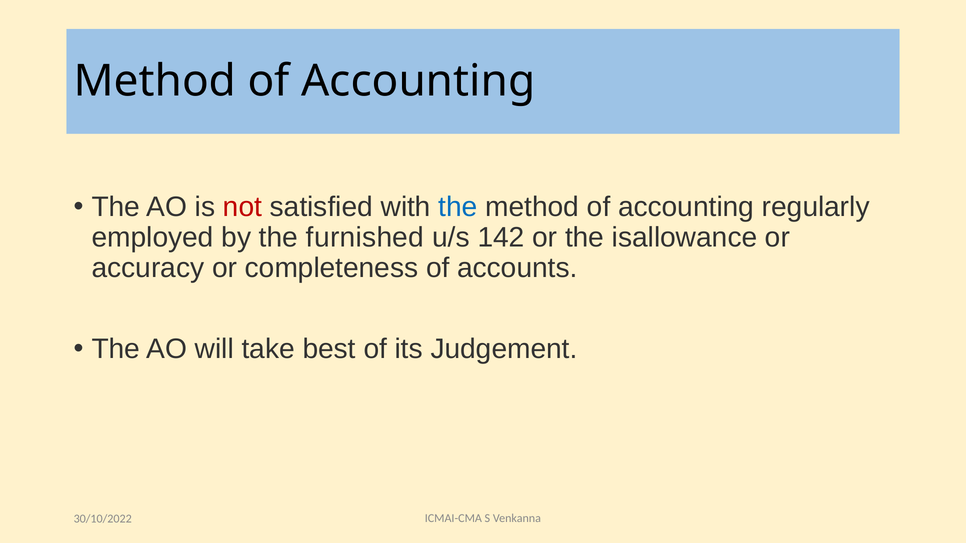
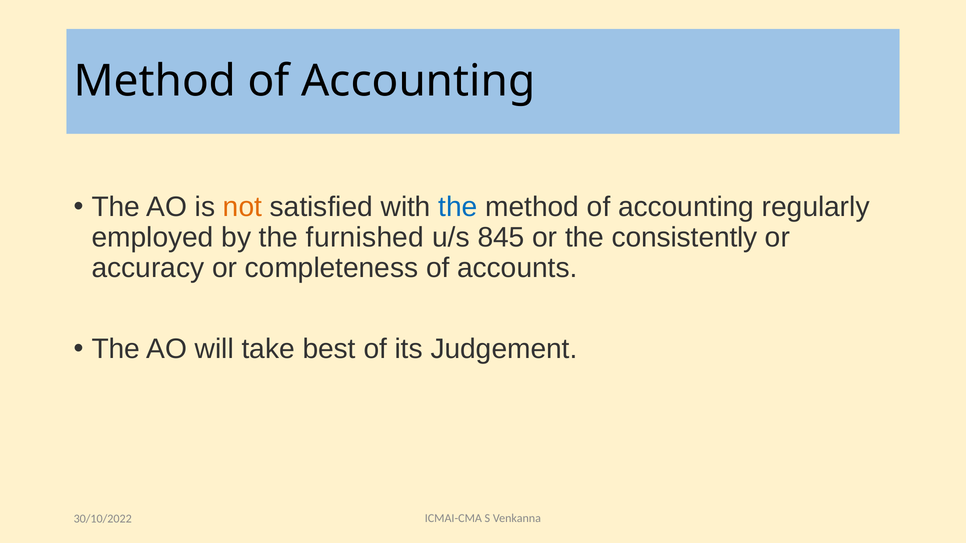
not colour: red -> orange
142: 142 -> 845
isallowance: isallowance -> consistently
